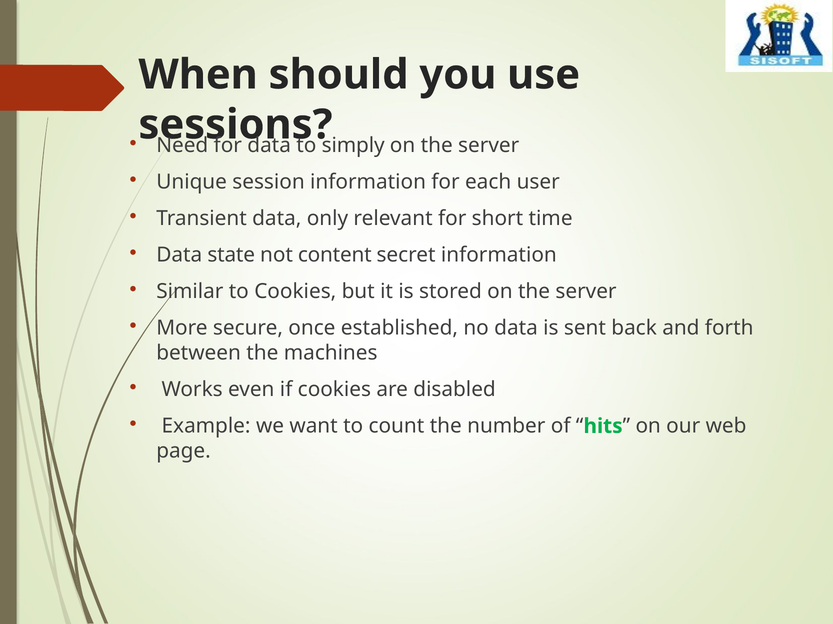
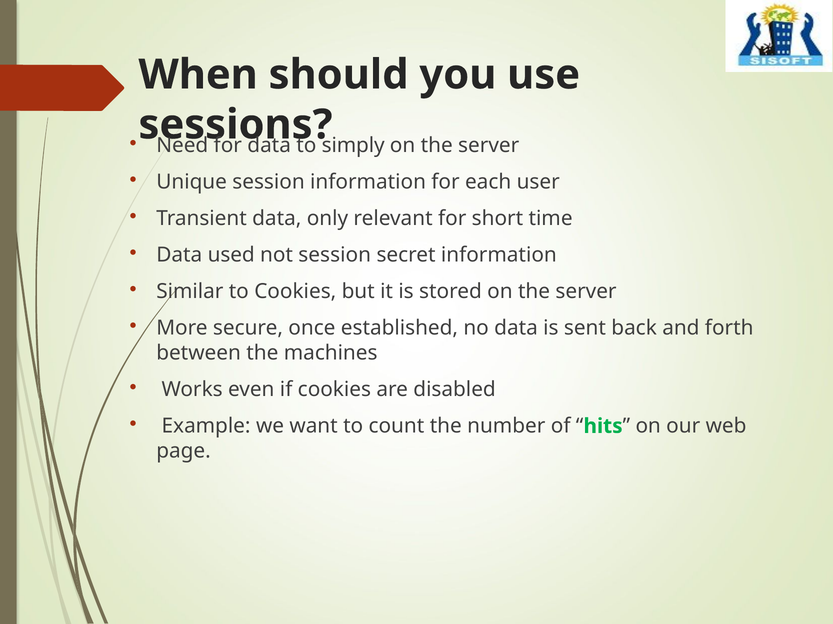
state: state -> used
not content: content -> session
